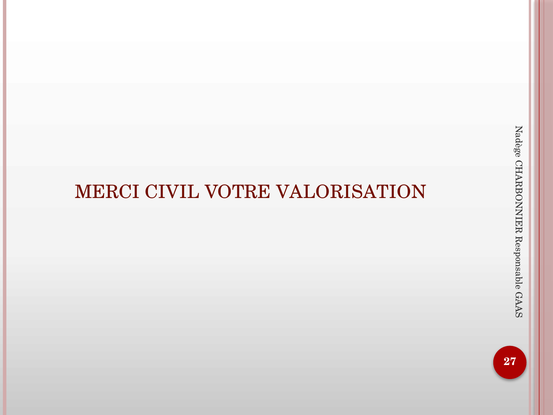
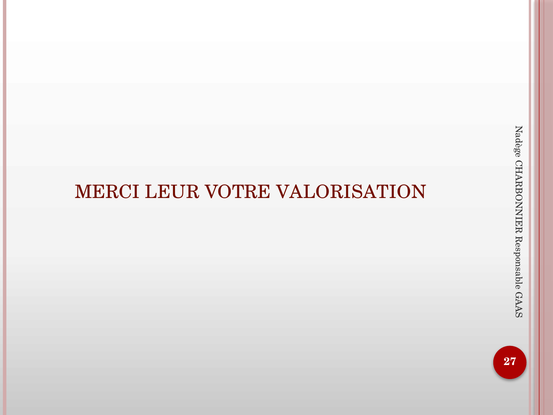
CIVIL: CIVIL -> LEUR
